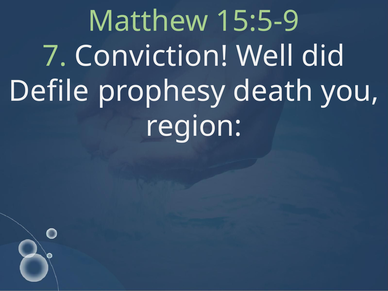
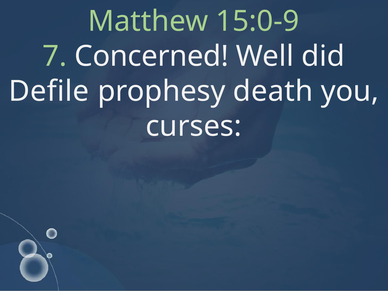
15:5-9: 15:5-9 -> 15:0-9
Conviction: Conviction -> Concerned
region: region -> curses
